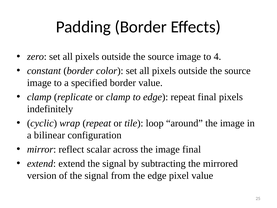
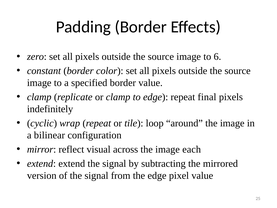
4: 4 -> 6
scalar: scalar -> visual
image final: final -> each
